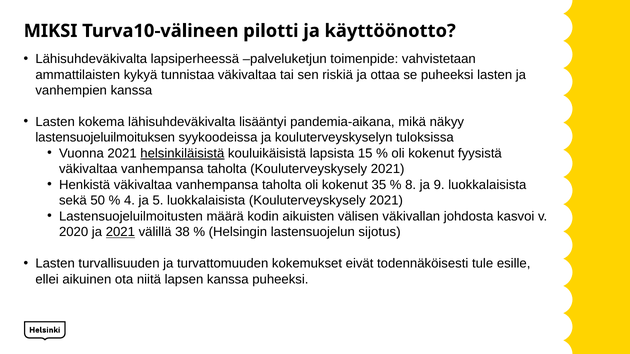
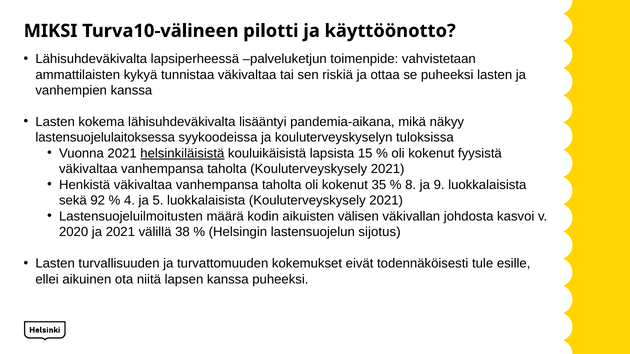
lastensuojeluilmoituksen: lastensuojeluilmoituksen -> lastensuojelulaitoksessa
50: 50 -> 92
2021 at (120, 232) underline: present -> none
